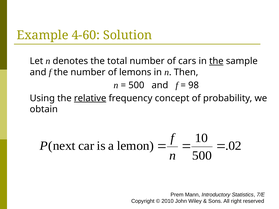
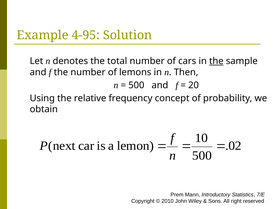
4-60: 4-60 -> 4-95
98: 98 -> 20
relative underline: present -> none
